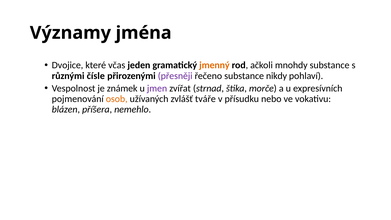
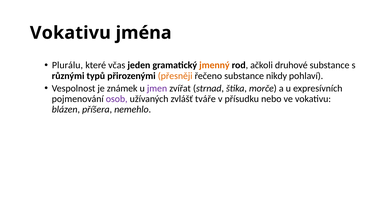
Významy at (70, 33): Významy -> Vokativu
Dvojice: Dvojice -> Plurálu
mnohdy: mnohdy -> druhové
čísle: čísle -> typů
přesněji colour: purple -> orange
osob colour: orange -> purple
